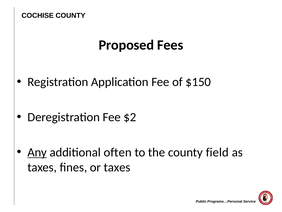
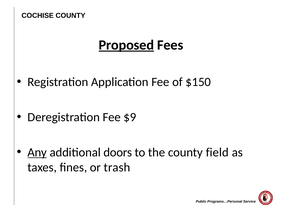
Proposed underline: none -> present
$2: $2 -> $9
often: often -> doors
or taxes: taxes -> trash
